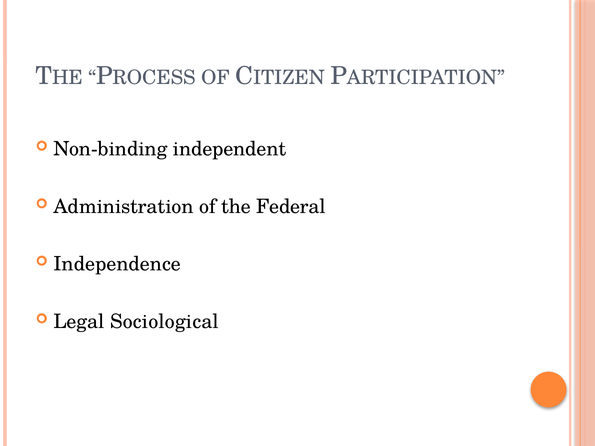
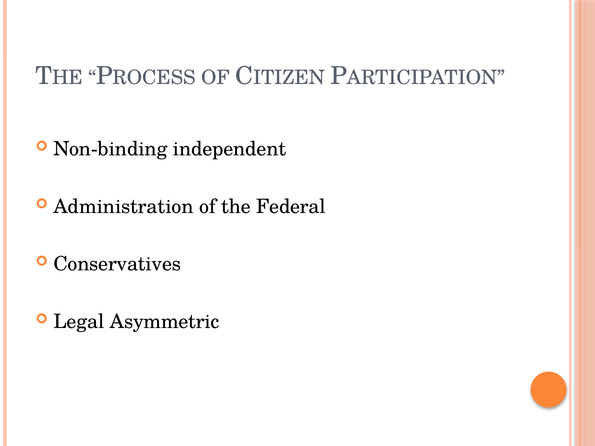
Independence: Independence -> Conservatives
Sociological: Sociological -> Asymmetric
